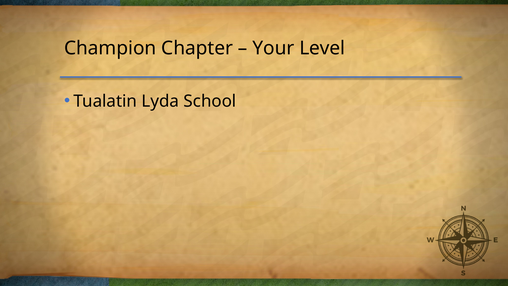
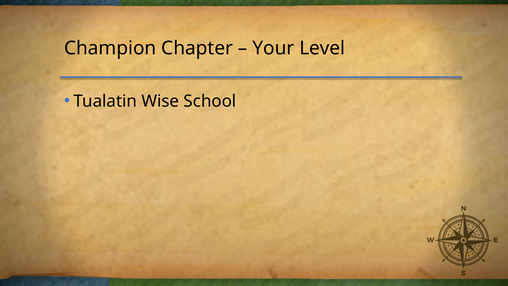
Lyda: Lyda -> Wise
